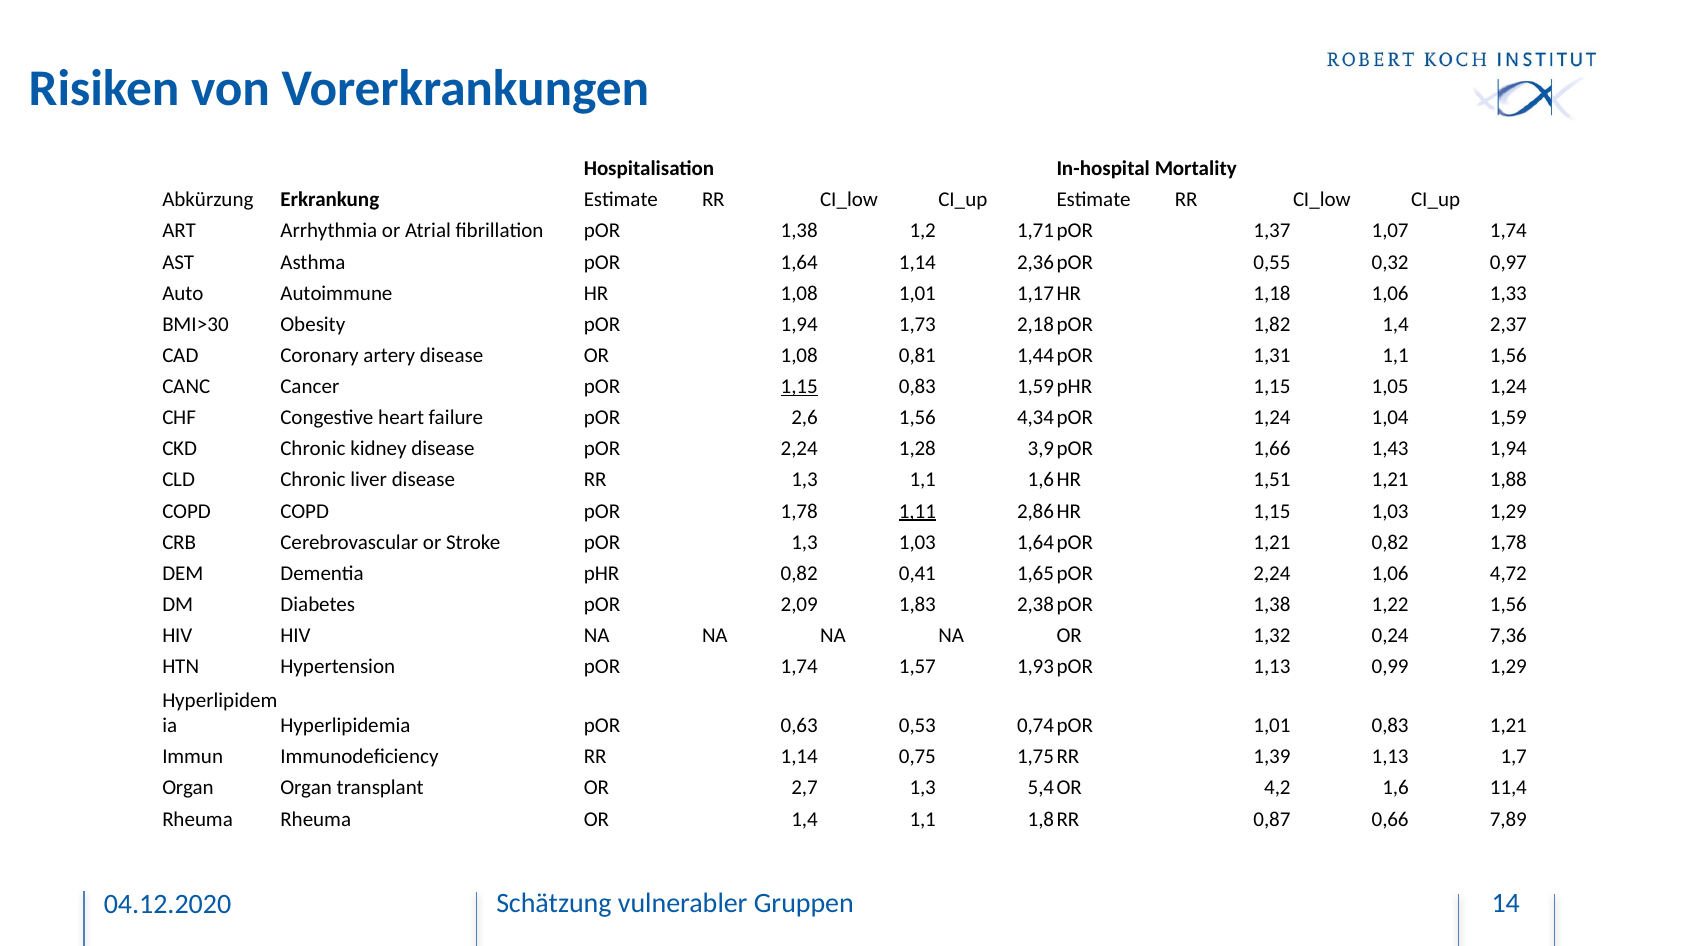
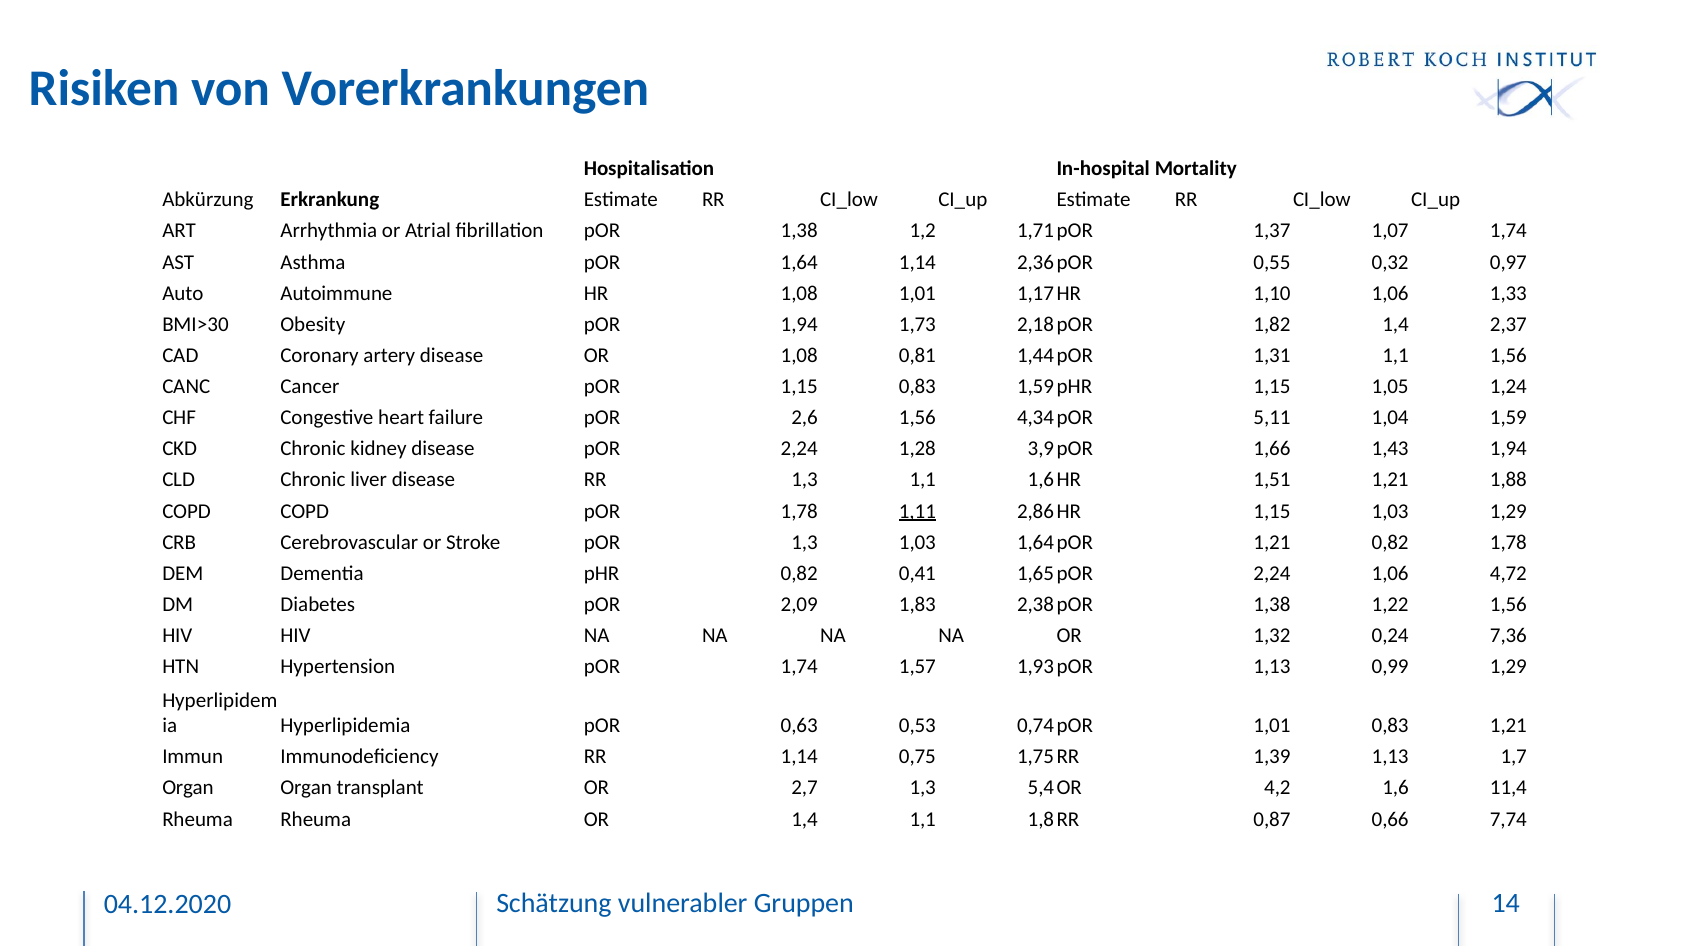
1,18: 1,18 -> 1,10
1,15 at (799, 386) underline: present -> none
1,24 at (1272, 418): 1,24 -> 5,11
7,89: 7,89 -> 7,74
